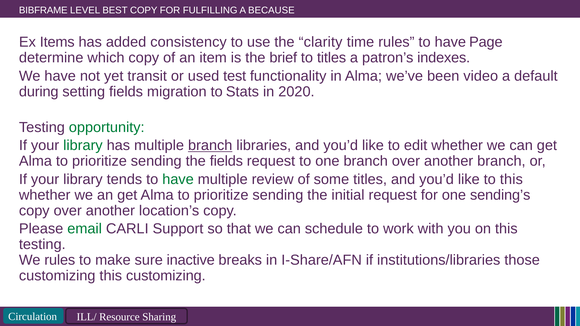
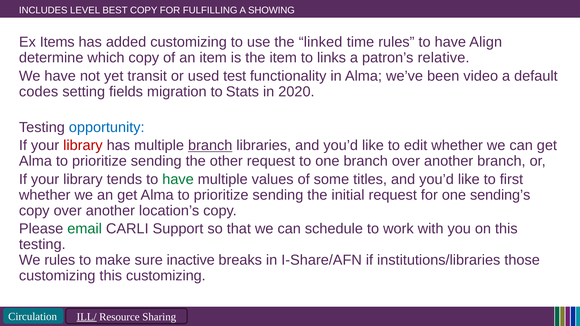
BIBFRAME: BIBFRAME -> INCLUDES
BECAUSE: BECAUSE -> SHOWING
added consistency: consistency -> customizing
clarity: clarity -> linked
Page: Page -> Align
the brief: brief -> item
to titles: titles -> links
indexes: indexes -> relative
during: during -> codes
opportunity colour: green -> blue
library at (83, 146) colour: green -> red
the fields: fields -> other
review: review -> values
to this: this -> first
ILL/ underline: none -> present
